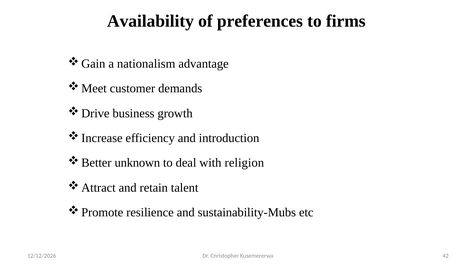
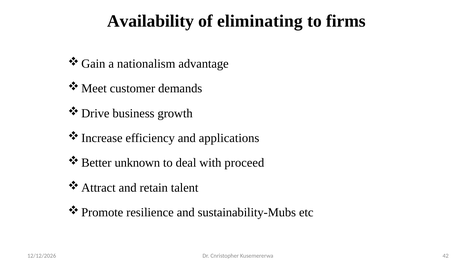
preferences: preferences -> eliminating
introduction: introduction -> applications
religion: religion -> proceed
